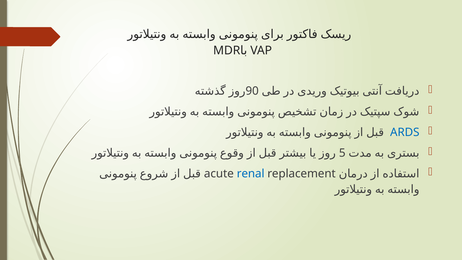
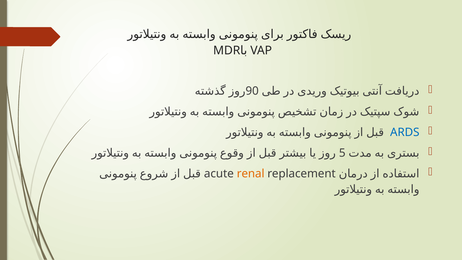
renal colour: blue -> orange
